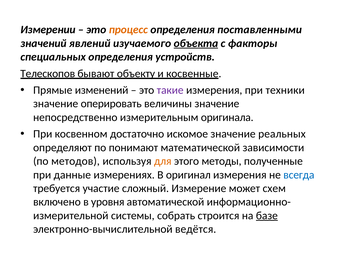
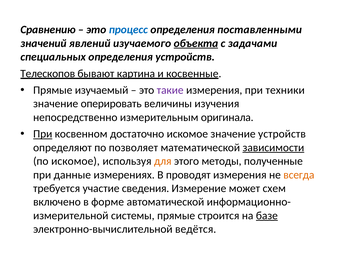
Измерении: Измерении -> Сравнению
процесс colour: orange -> blue
факторы: факторы -> задачами
объекту: объекту -> картина
изменений: изменений -> изучаемый
величины значение: значение -> изучения
При at (43, 134) underline: none -> present
значение реальных: реальных -> устройств
понимают: понимают -> позволяет
зависимости underline: none -> present
по методов: методов -> искомое
оригинал: оригинал -> проводят
всегда colour: blue -> orange
сложный: сложный -> сведения
уровня: уровня -> форме
системы собрать: собрать -> прямые
